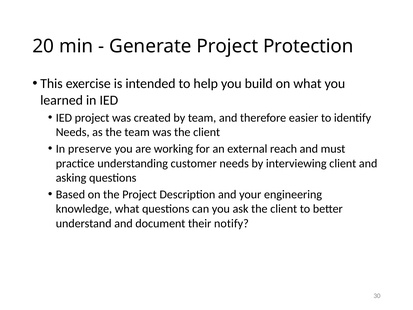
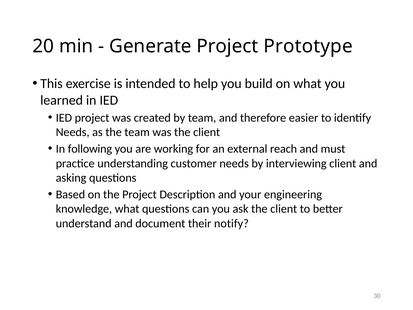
Protection: Protection -> Prototype
preserve: preserve -> following
